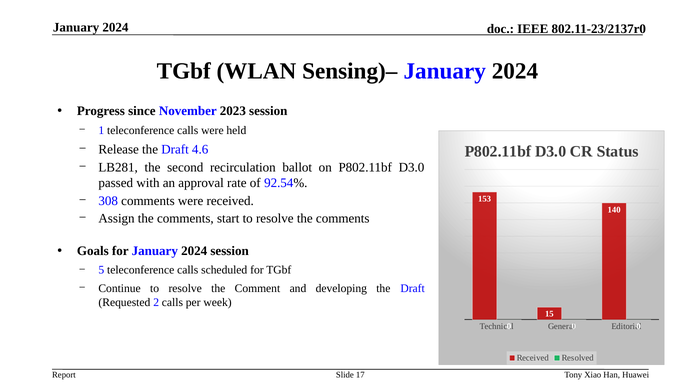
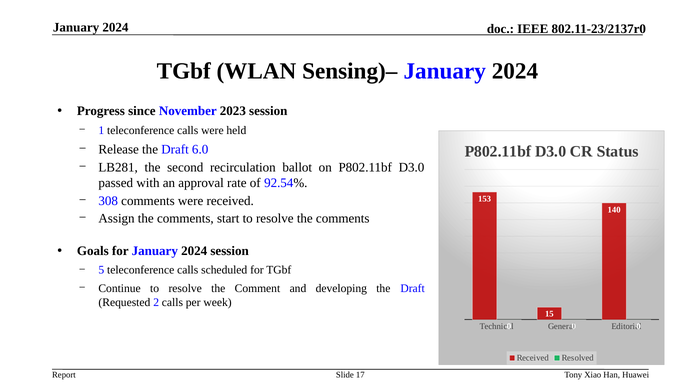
4.6: 4.6 -> 6.0
